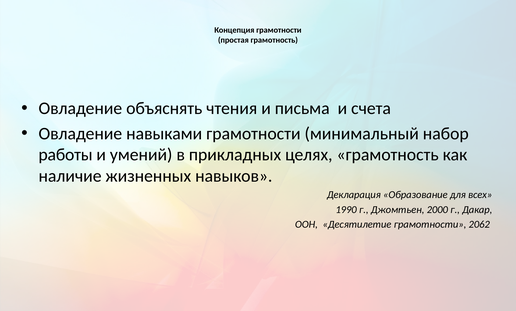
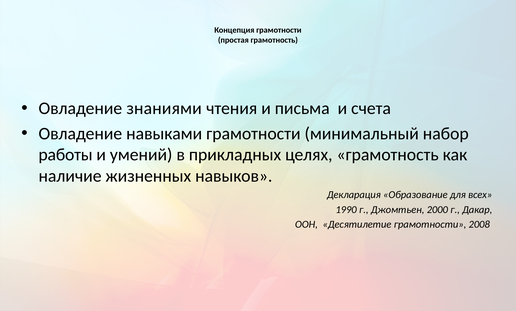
объяснять: объяснять -> знаниями
2062: 2062 -> 2008
